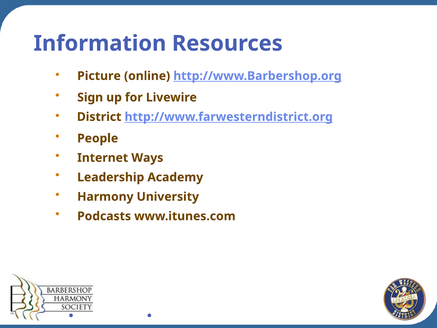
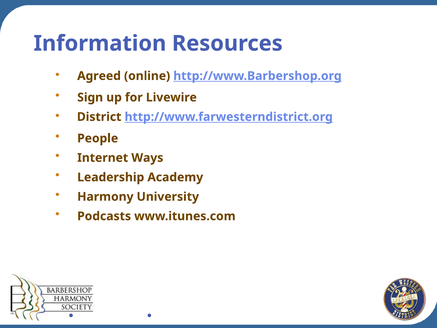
Picture: Picture -> Agreed
